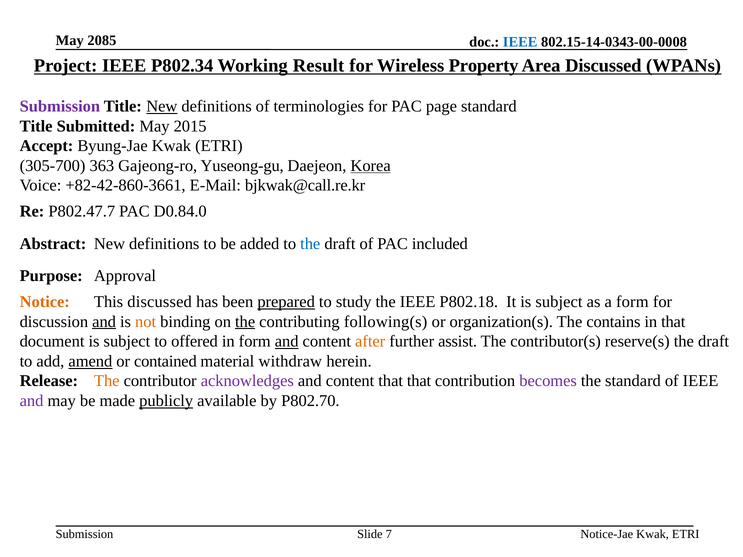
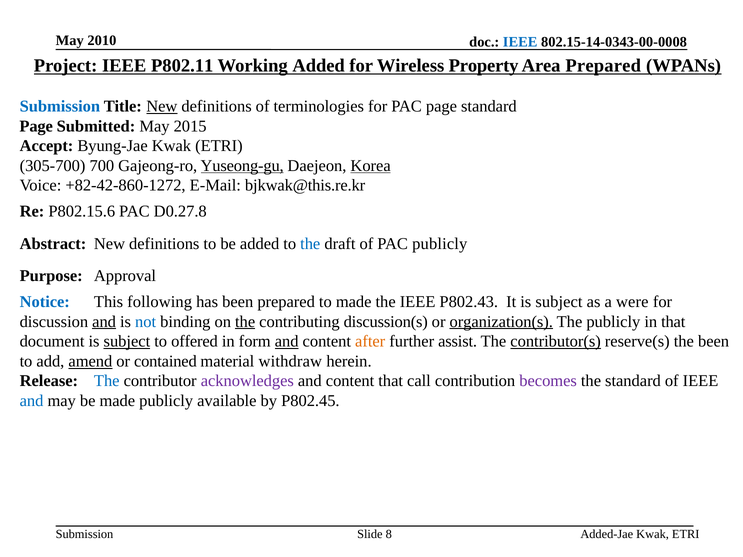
2085: 2085 -> 2010
P802.34: P802.34 -> P802.11
Working Result: Result -> Added
Area Discussed: Discussed -> Prepared
Submission at (60, 106) colour: purple -> blue
Title at (36, 126): Title -> Page
363: 363 -> 700
Yuseong-gu underline: none -> present
+82-42-860-3661: +82-42-860-3661 -> +82-42-860-1272
bjkwak@call.re.kr: bjkwak@call.re.kr -> bjkwak@this.re.kr
P802.47.7: P802.47.7 -> P802.15.6
D0.84.0: D0.84.0 -> D0.27.8
PAC included: included -> publicly
Notice colour: orange -> blue
This discussed: discussed -> following
prepared at (286, 302) underline: present -> none
to study: study -> made
P802.18: P802.18 -> P802.43
a form: form -> were
not colour: orange -> blue
following(s: following(s -> discussion(s
organization(s underline: none -> present
The contains: contains -> publicly
subject at (127, 342) underline: none -> present
contributor(s underline: none -> present
reserve(s the draft: draft -> been
The at (107, 381) colour: orange -> blue
that that: that -> call
and at (32, 401) colour: purple -> blue
publicly at (166, 401) underline: present -> none
P802.70: P802.70 -> P802.45
Notice-Jae: Notice-Jae -> Added-Jae
7: 7 -> 8
